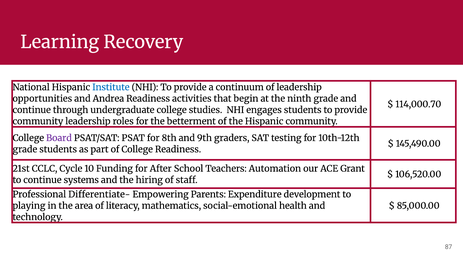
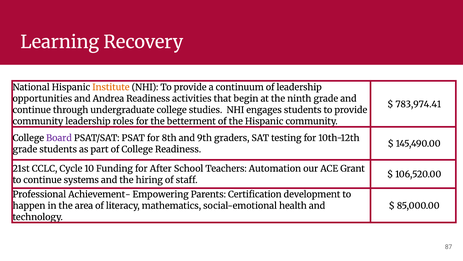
Institute colour: blue -> orange
114,000.70: 114,000.70 -> 783,974.41
Differentiate-: Differentiate- -> Achievement-
Expenditure: Expenditure -> Certification
playing: playing -> happen
